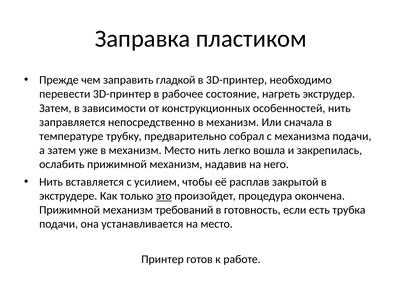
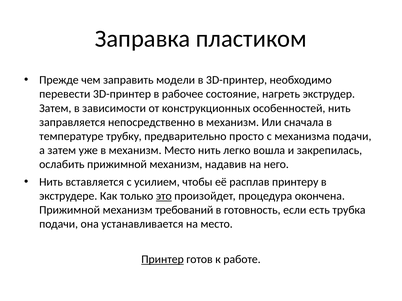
гладкой: гладкой -> модели
собрал: собрал -> просто
закрытой: закрытой -> принтеру
Принтер underline: none -> present
